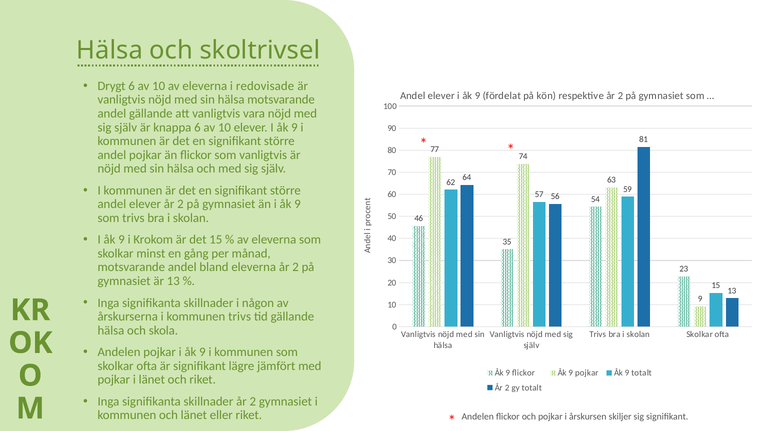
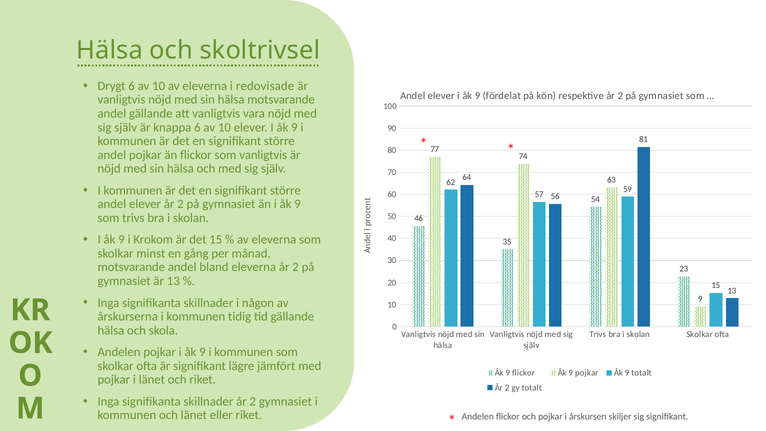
kommunen trivs: trivs -> tidig
